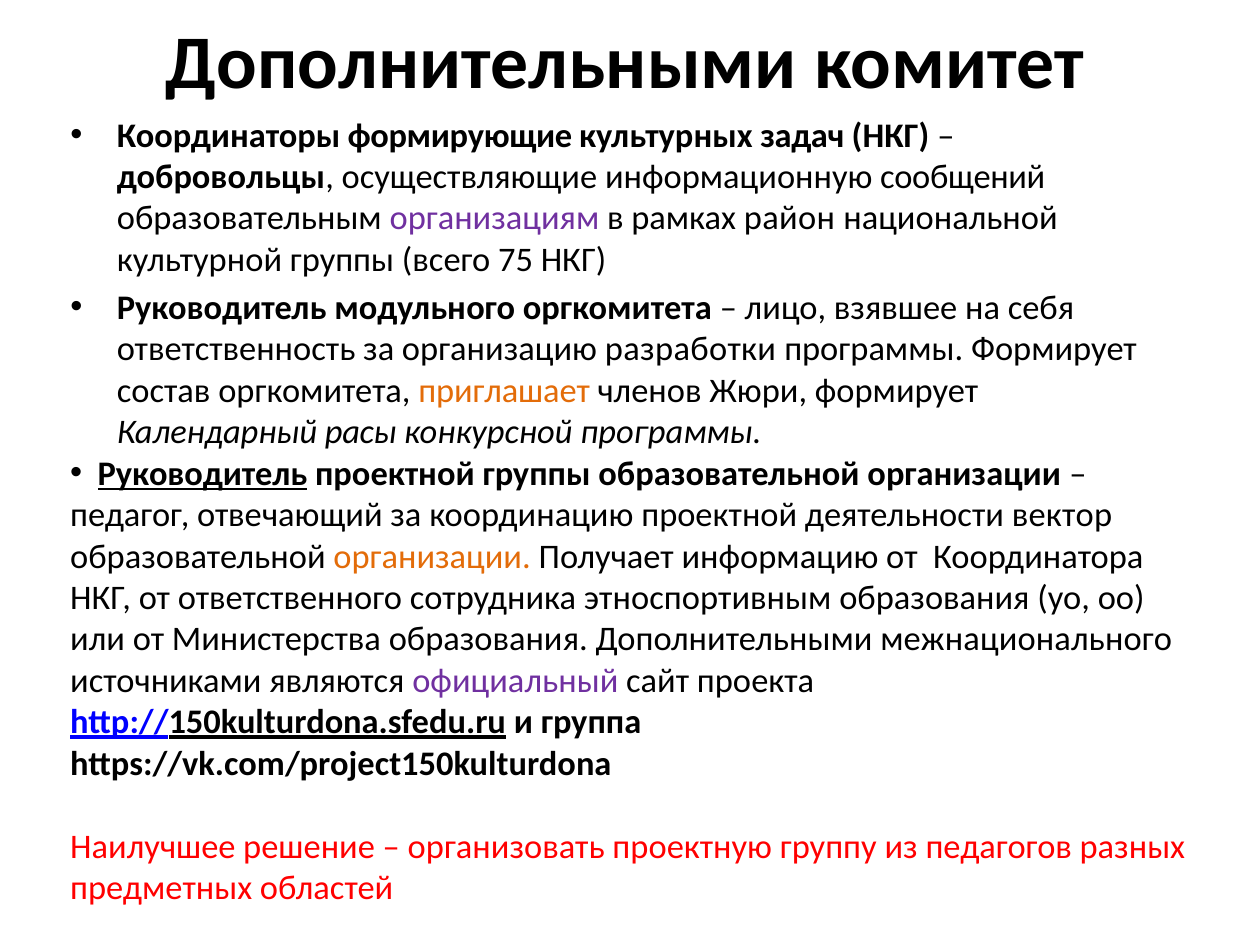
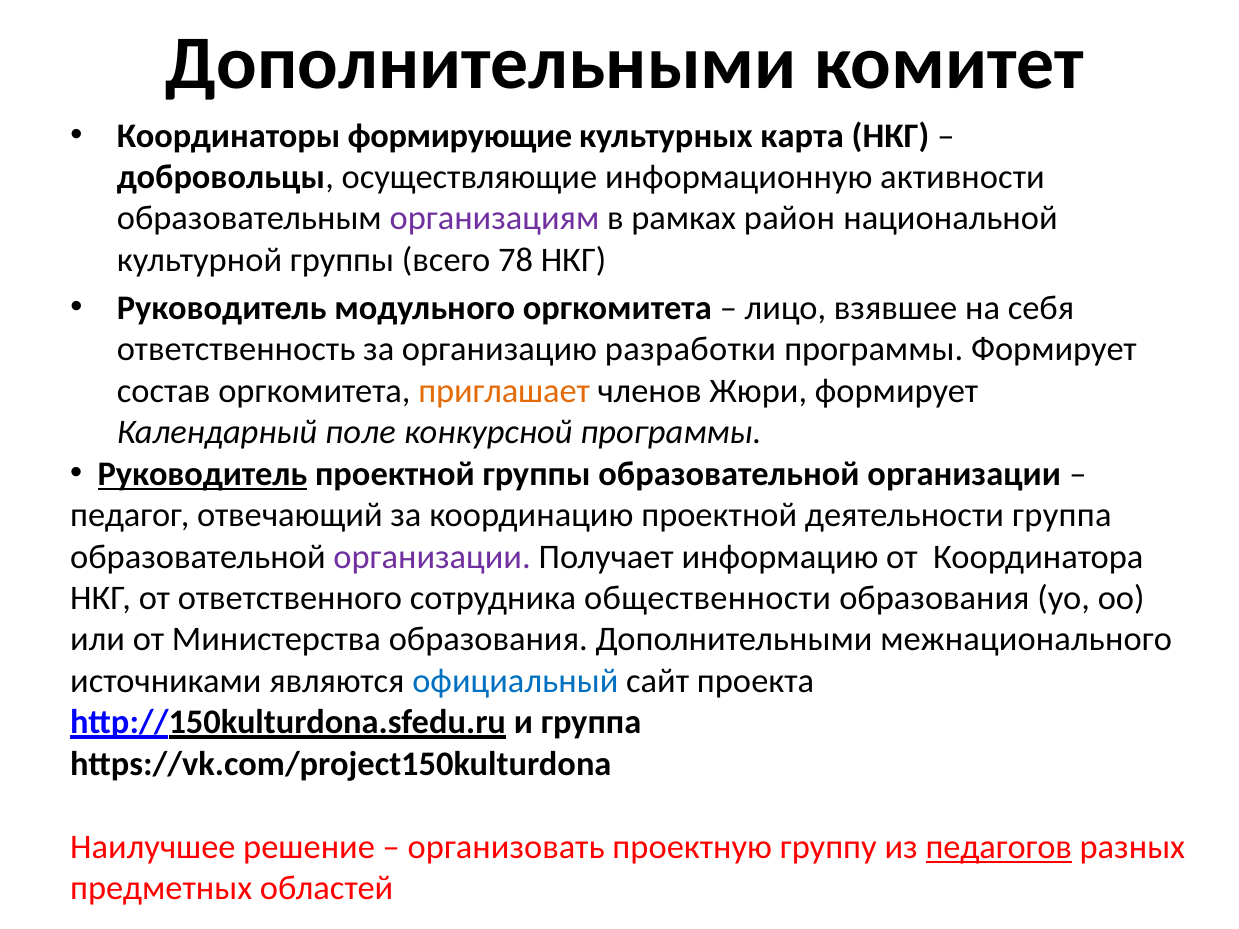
задач: задач -> карта
сообщений: сообщений -> активности
75: 75 -> 78
расы: расы -> поле
деятельности вектор: вектор -> группа
организации at (432, 557) colour: orange -> purple
этноспортивным: этноспортивным -> общественности
официальный colour: purple -> blue
педагогов underline: none -> present
